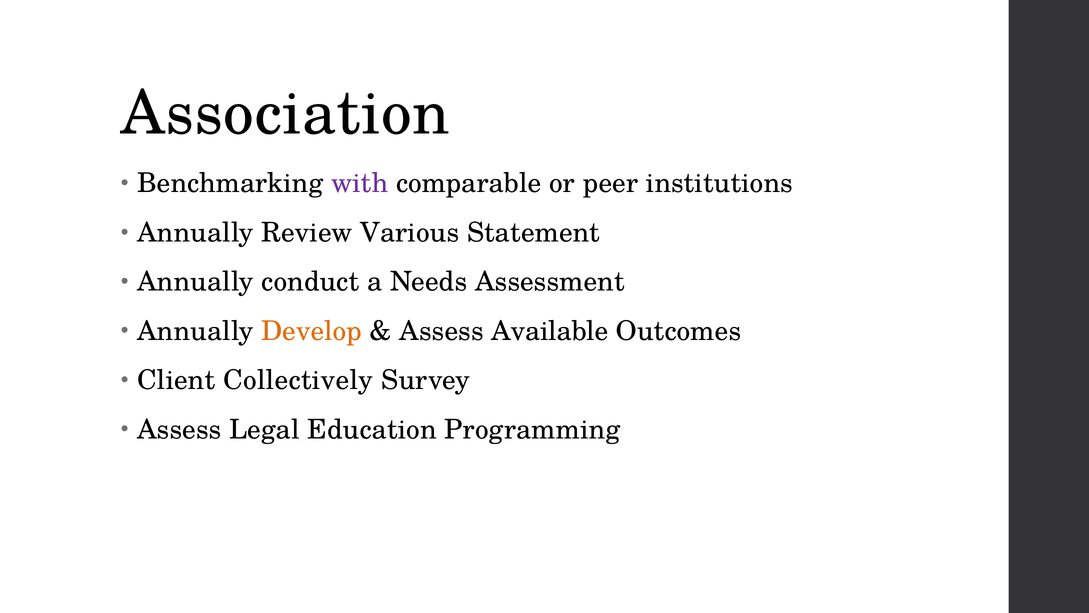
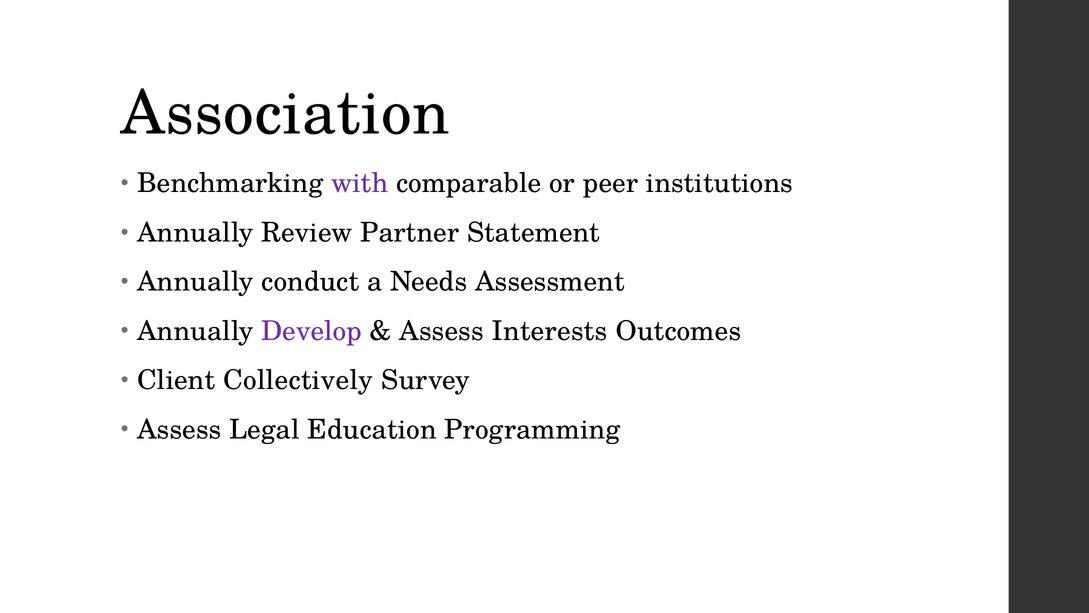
Various: Various -> Partner
Develop colour: orange -> purple
Available: Available -> Interests
